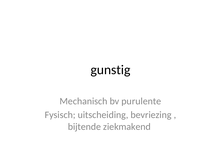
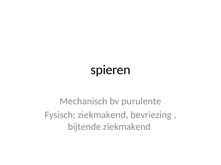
gunstig: gunstig -> spieren
Fysisch uitscheiding: uitscheiding -> ziekmakend
